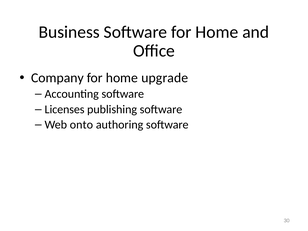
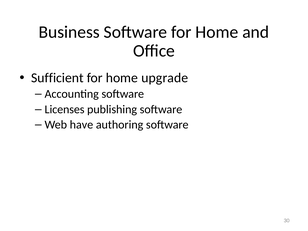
Company: Company -> Sufficient
onto: onto -> have
